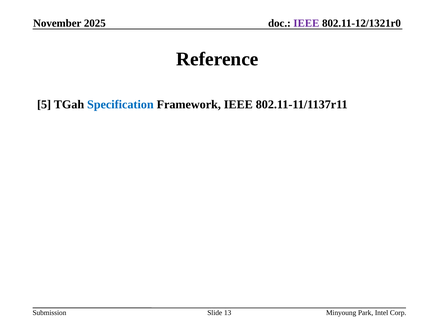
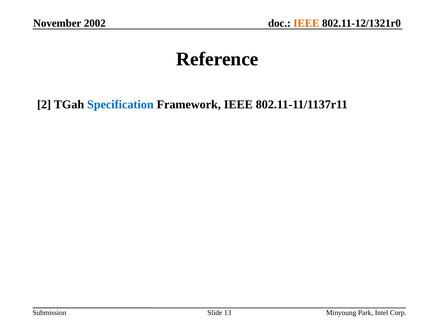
2025: 2025 -> 2002
IEEE at (306, 23) colour: purple -> orange
5: 5 -> 2
